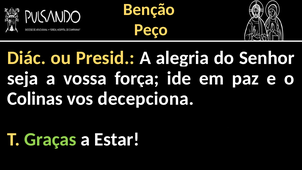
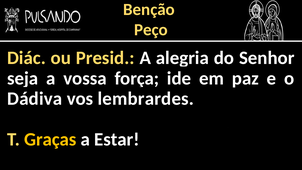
Colinas: Colinas -> Dádiva
decepciona: decepciona -> lembrardes
Graças colour: light green -> yellow
